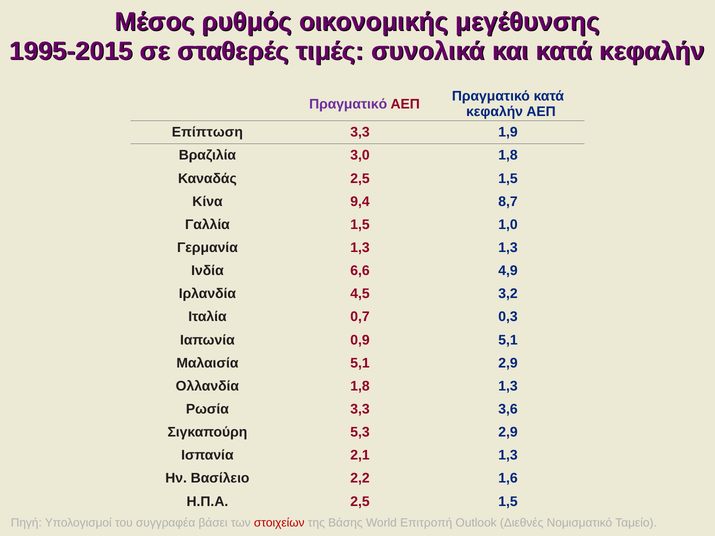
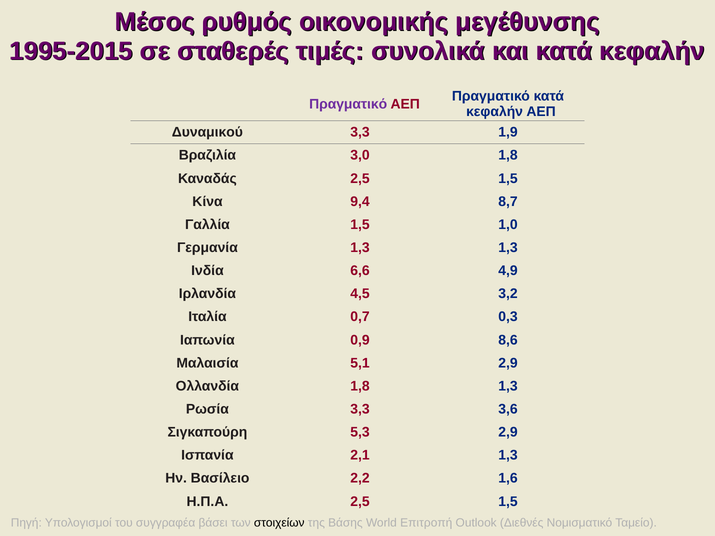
Επίπτωση: Επίπτωση -> Δυναμικού
0,9 5,1: 5,1 -> 8,6
στοιχείων colour: red -> black
